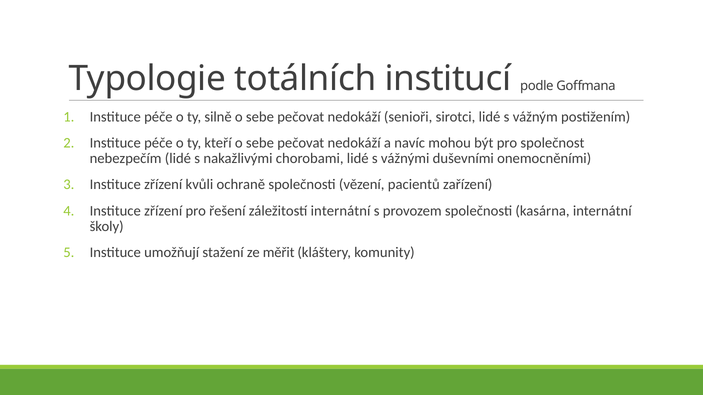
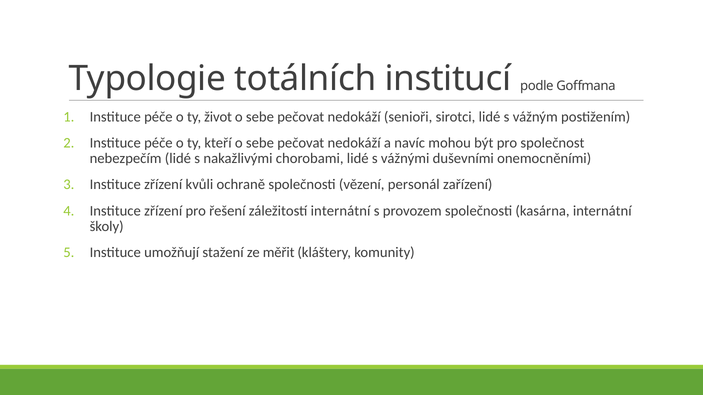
silně: silně -> život
pacientů: pacientů -> personál
